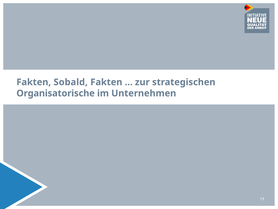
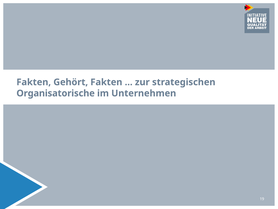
Sobald: Sobald -> Gehört
